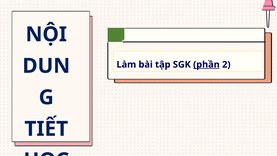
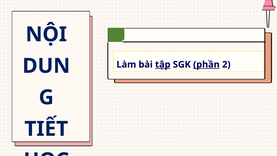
tập underline: none -> present
